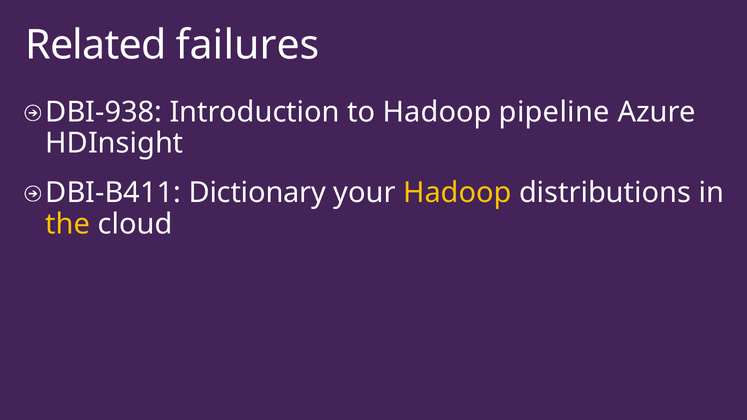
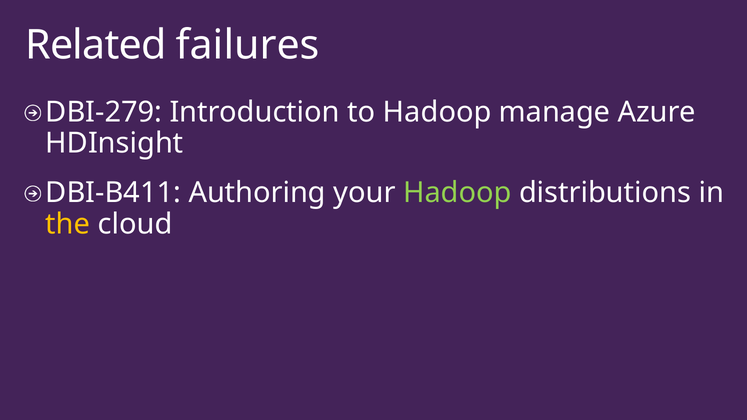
DBI-938: DBI-938 -> DBI-279
pipeline: pipeline -> manage
Dictionary: Dictionary -> Authoring
Hadoop at (457, 193) colour: yellow -> light green
